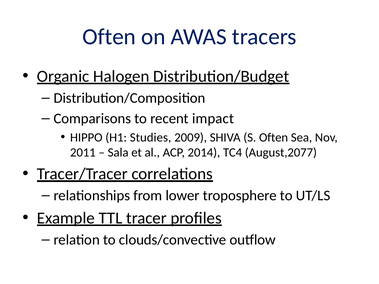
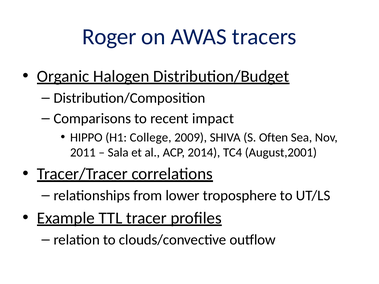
Often at (109, 37): Often -> Roger
Studies: Studies -> College
August,2077: August,2077 -> August,2001
